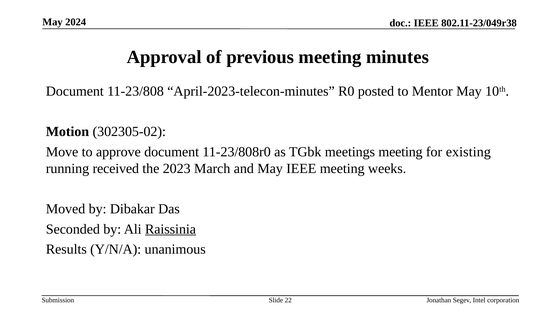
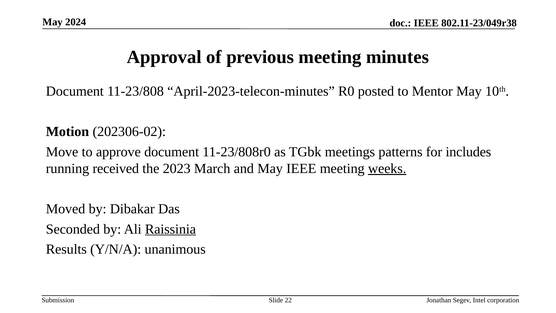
302305-02: 302305-02 -> 202306-02
meetings meeting: meeting -> patterns
existing: existing -> includes
weeks underline: none -> present
